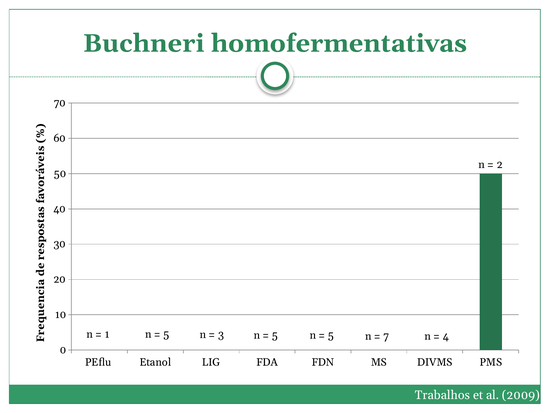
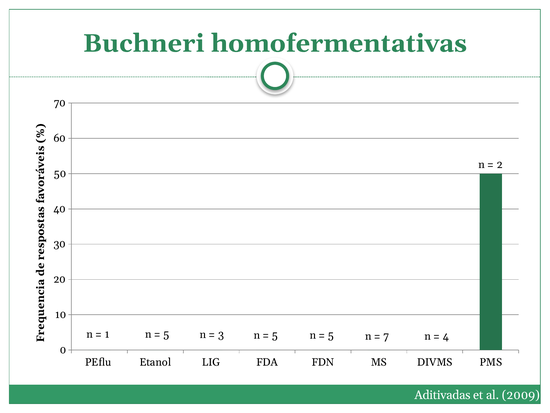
Trabalhos: Trabalhos -> Aditivadas
